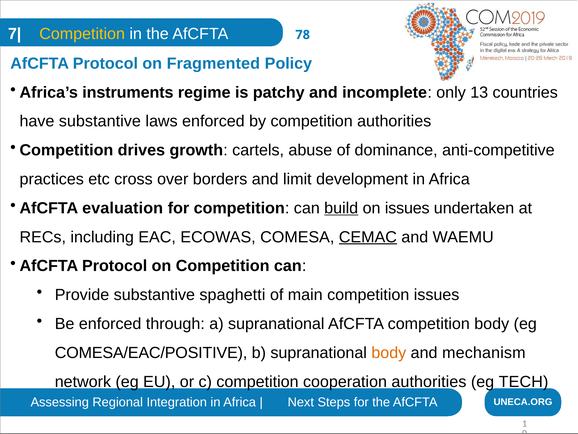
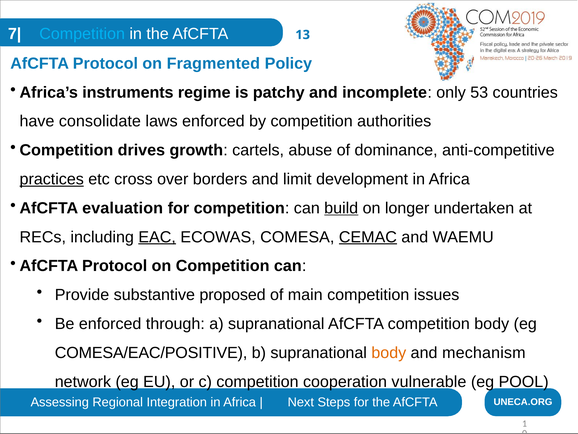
Competition at (82, 34) colour: yellow -> light blue
78: 78 -> 13
13: 13 -> 53
have substantive: substantive -> consolidate
practices underline: none -> present
on issues: issues -> longer
EAC underline: none -> present
spaghetti: spaghetti -> proposed
cooperation authorities: authorities -> vulnerable
TECH: TECH -> POOL
